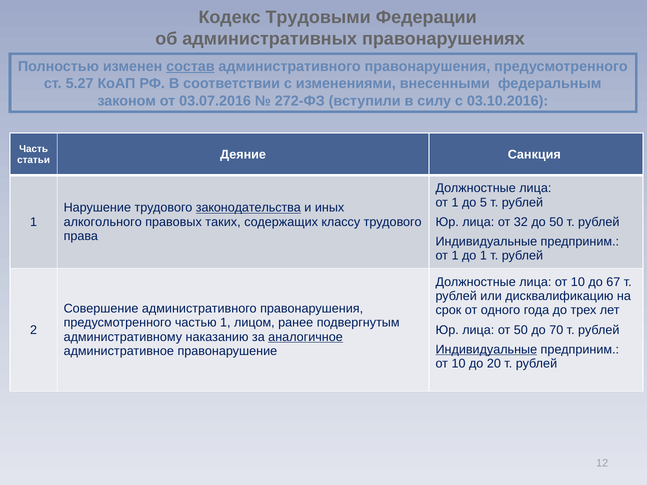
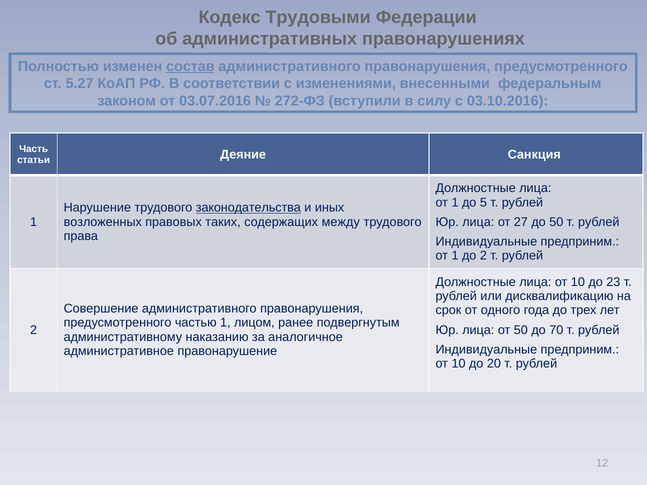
алкогольного: алкогольного -> возложенных
классу: классу -> между
32: 32 -> 27
до 1: 1 -> 2
67: 67 -> 23
аналогичное underline: present -> none
Индивидуальные at (486, 350) underline: present -> none
